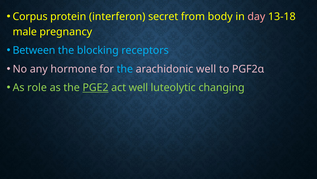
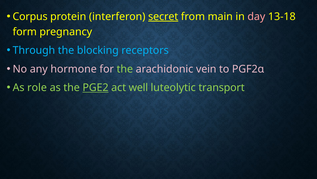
secret underline: none -> present
body: body -> main
male: male -> form
Between: Between -> Through
the at (125, 69) colour: light blue -> light green
arachidonic well: well -> vein
changing: changing -> transport
